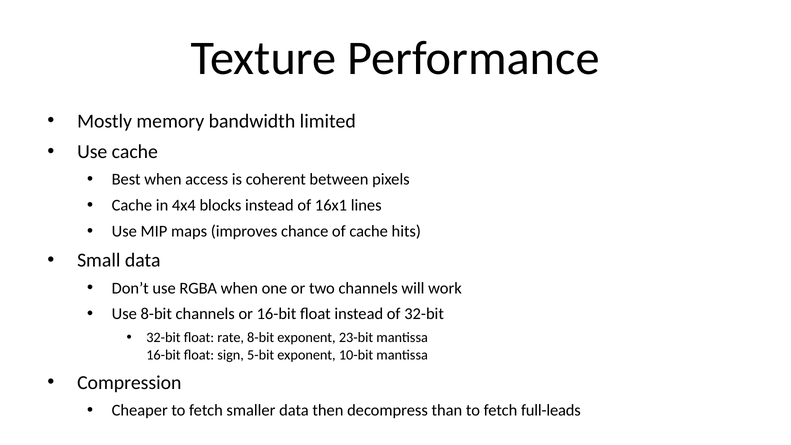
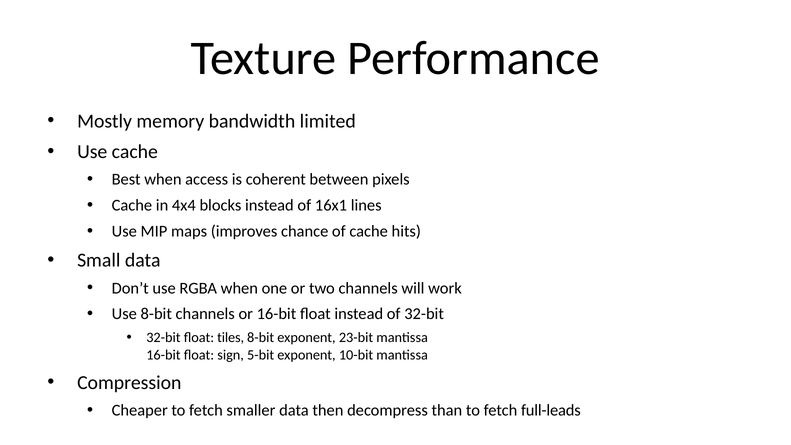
rate: rate -> tiles
